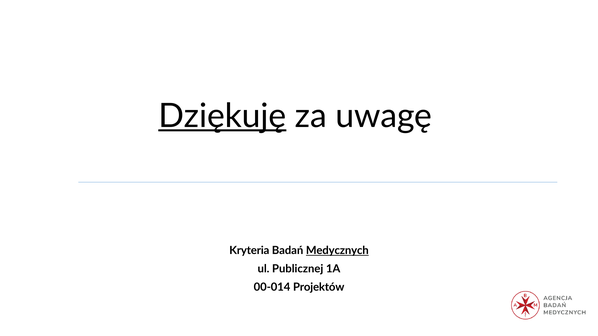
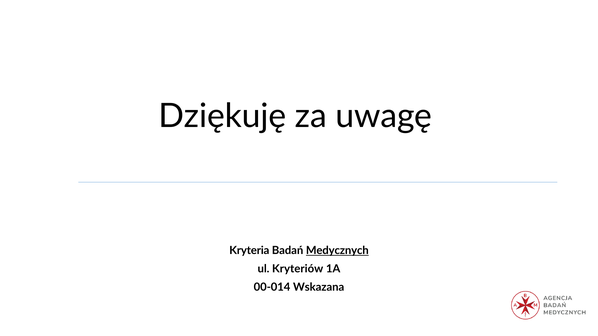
Dziękuję underline: present -> none
Publicznej: Publicznej -> Kryteriów
Projektów: Projektów -> Wskazana
